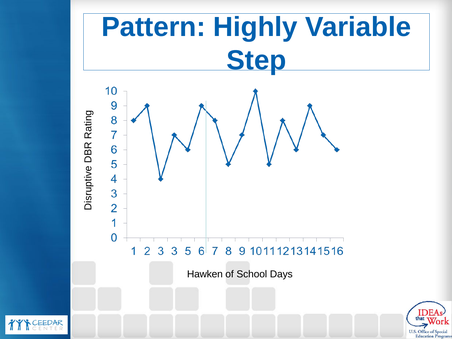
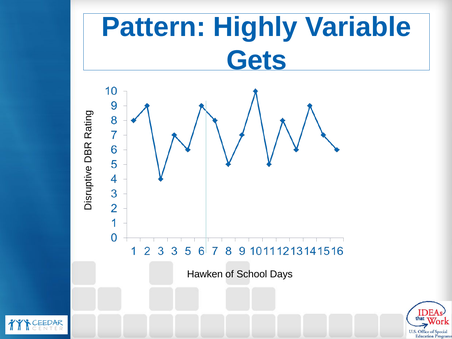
Step: Step -> Gets
